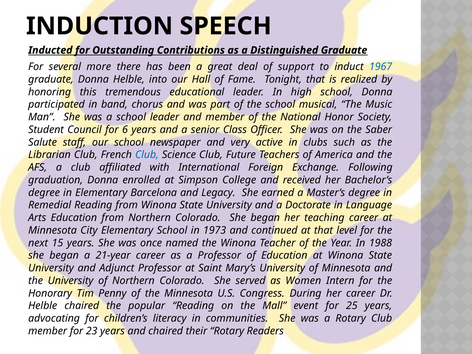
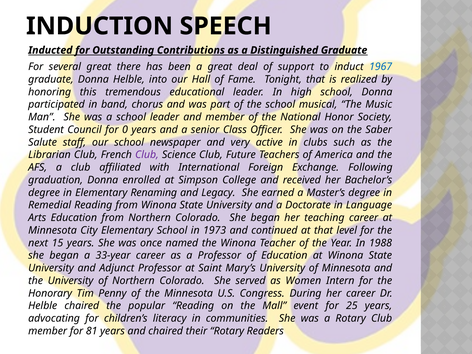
several more: more -> great
6: 6 -> 0
Club at (147, 155) colour: blue -> purple
Barcelona: Barcelona -> Renaming
21-year: 21-year -> 33-year
23: 23 -> 81
